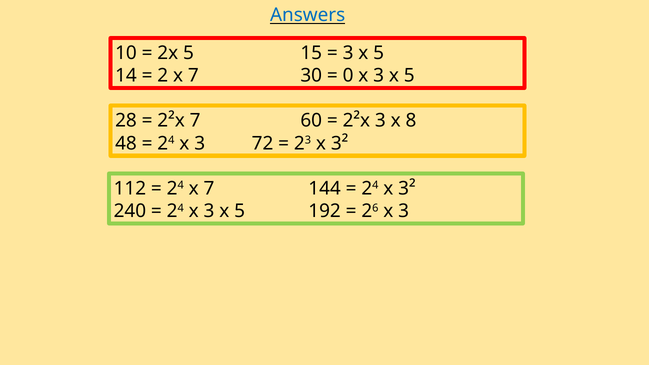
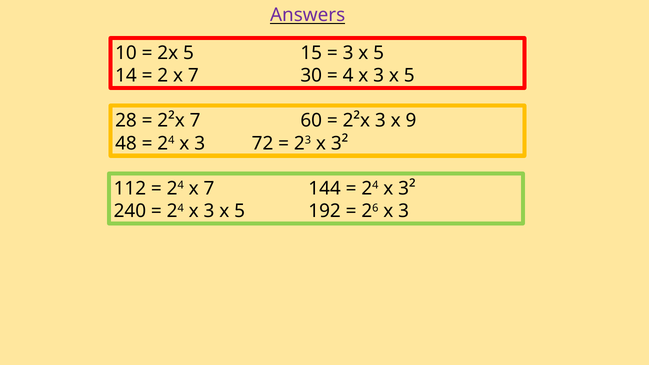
Answers colour: blue -> purple
0: 0 -> 4
8: 8 -> 9
